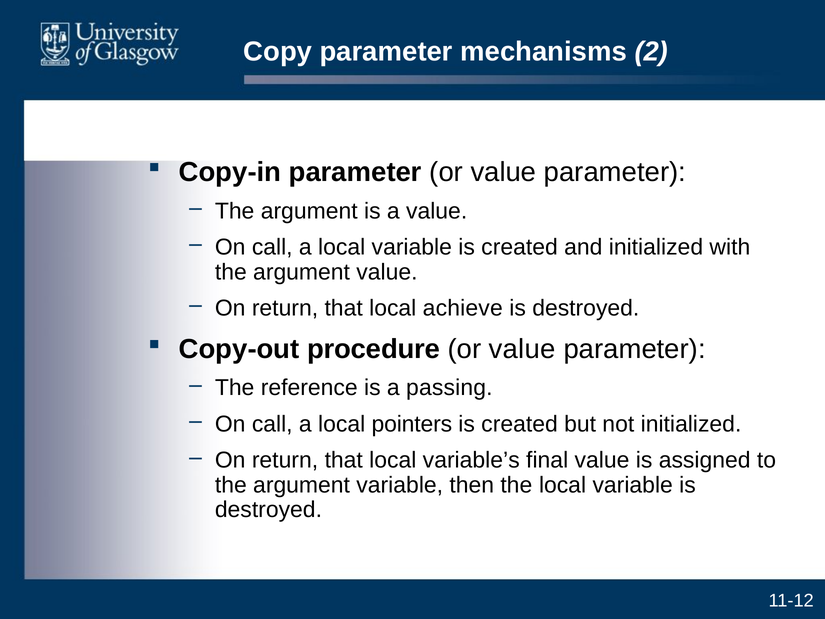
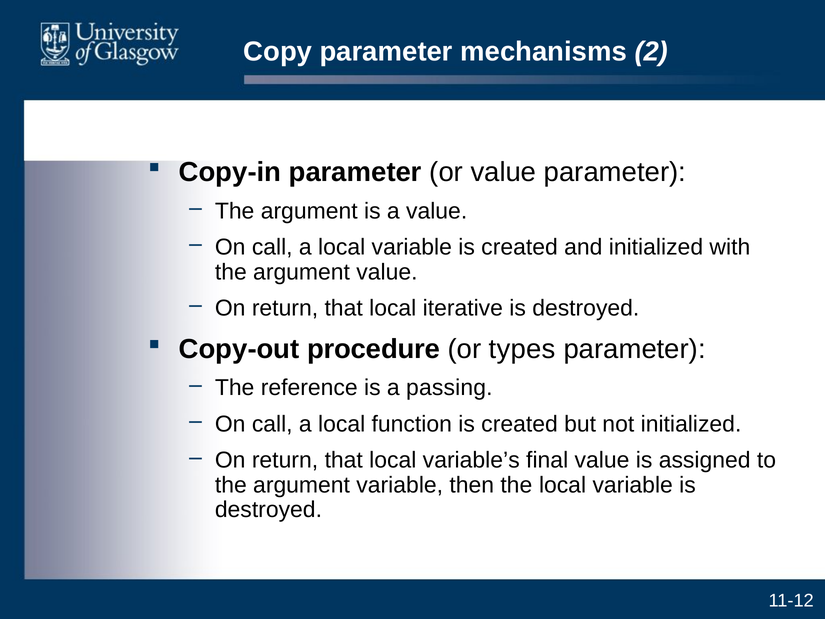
achieve: achieve -> iterative
value at (522, 349): value -> types
pointers: pointers -> function
